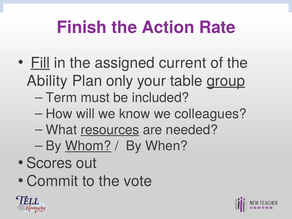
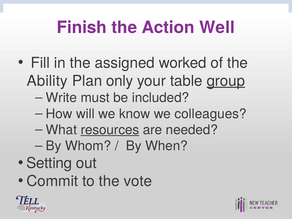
Rate: Rate -> Well
Fill underline: present -> none
current: current -> worked
Term: Term -> Write
Whom underline: present -> none
Scores: Scores -> Setting
